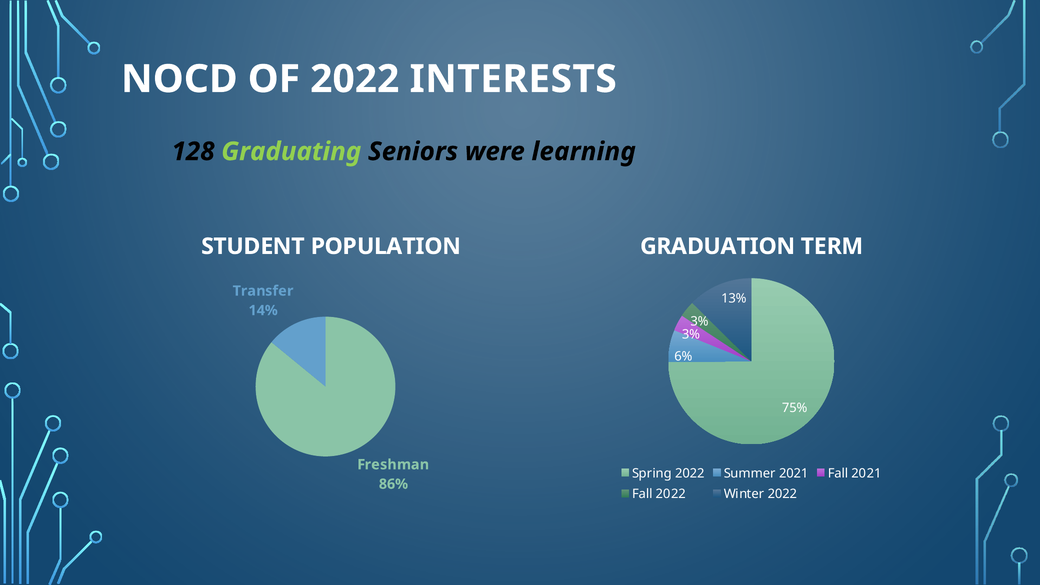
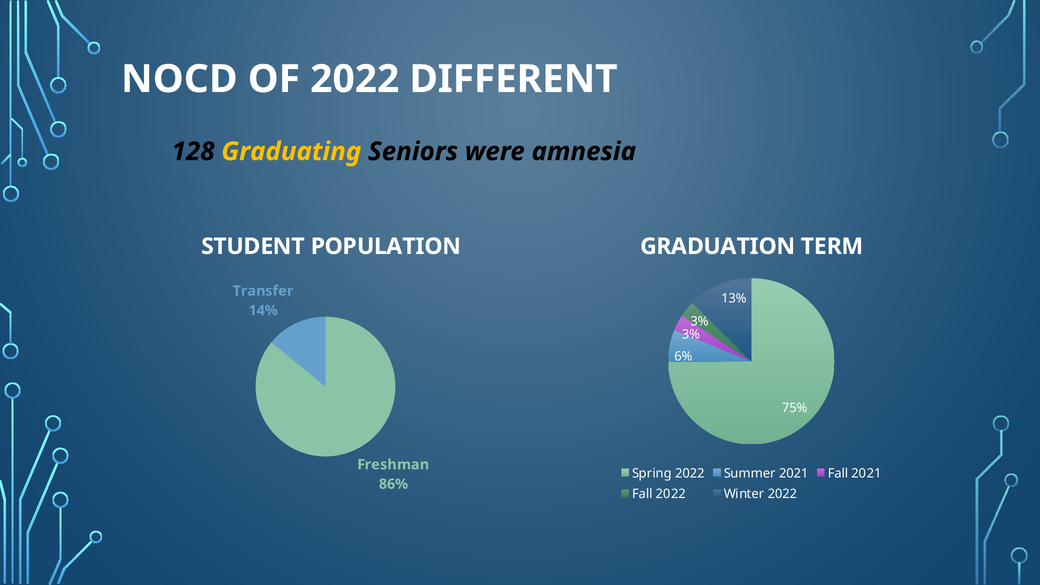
INTERESTS: INTERESTS -> DIFFERENT
Graduating colour: light green -> yellow
learning: learning -> amnesia
